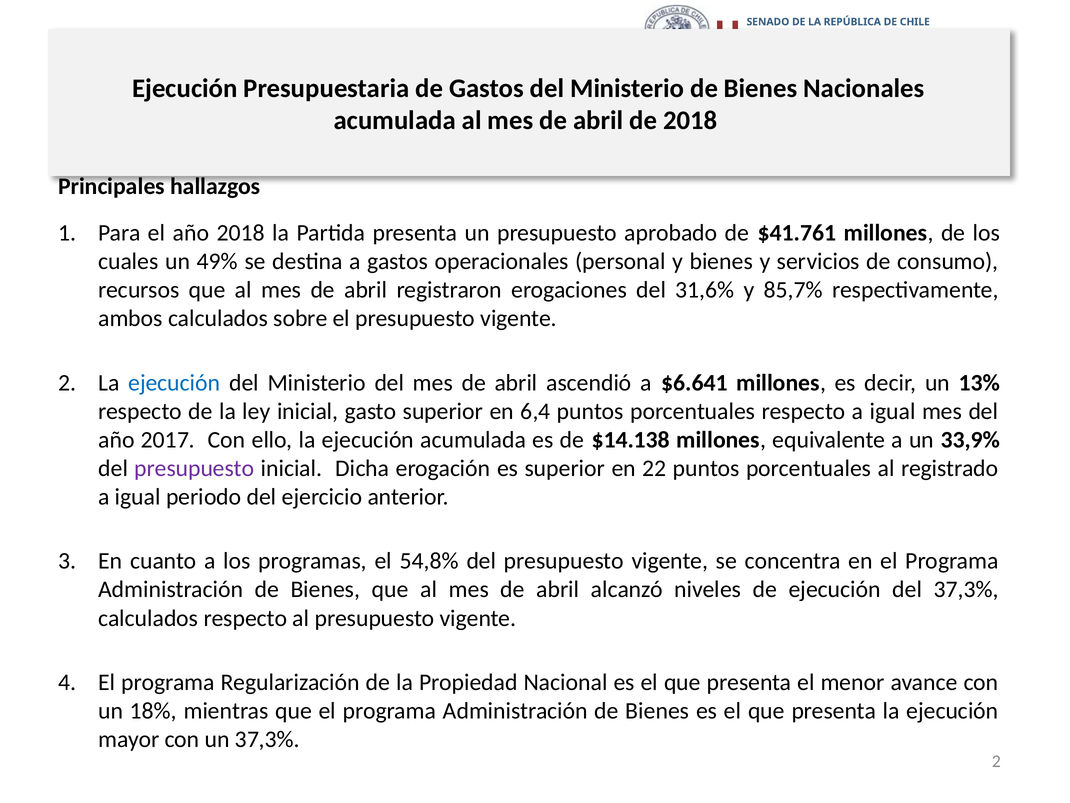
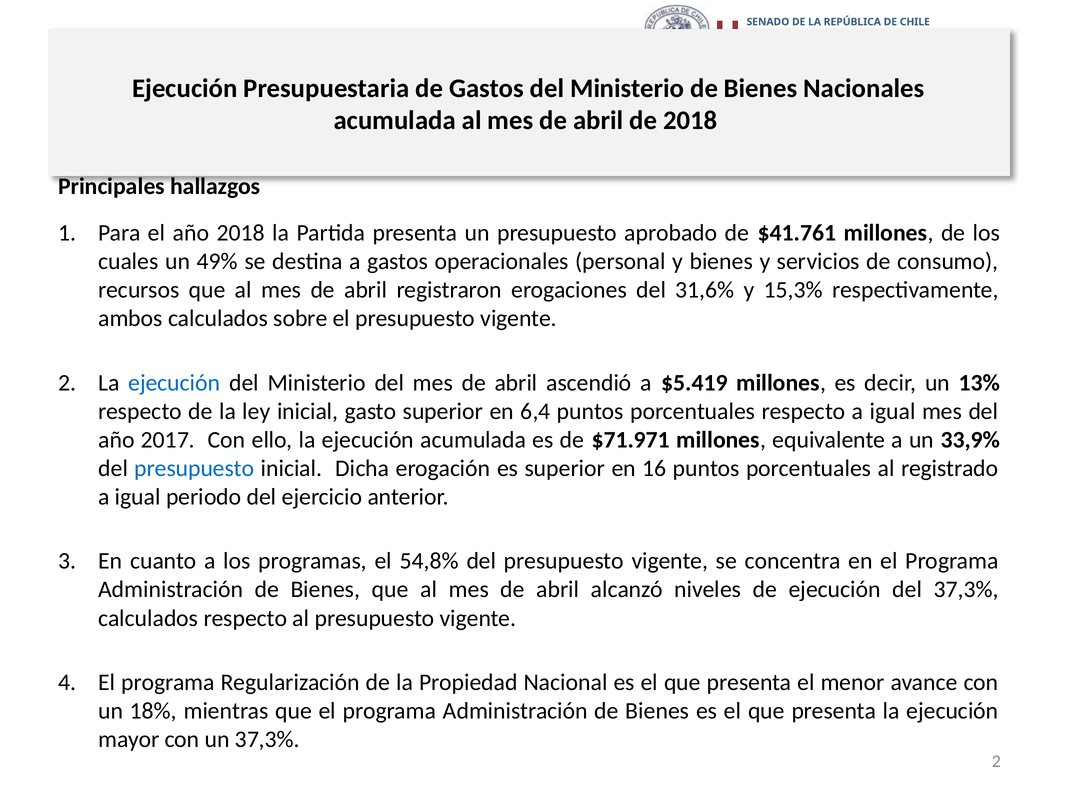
85,7%: 85,7% -> 15,3%
$6.641: $6.641 -> $5.419
$14.138: $14.138 -> $71.971
presupuesto at (194, 468) colour: purple -> blue
22: 22 -> 16
